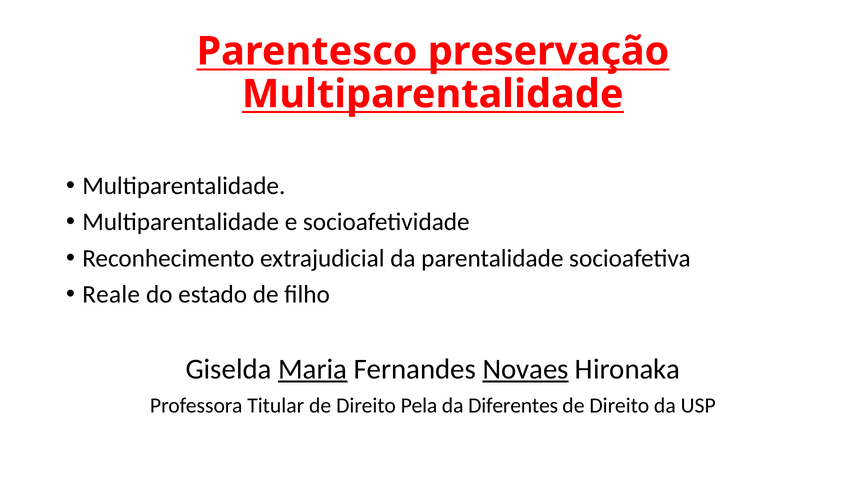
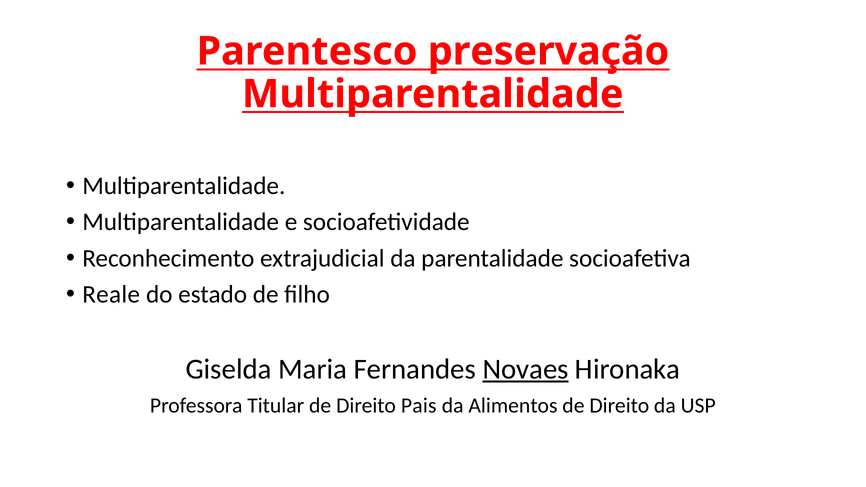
Maria underline: present -> none
Pela: Pela -> Pais
Diferentes: Diferentes -> Alimentos
